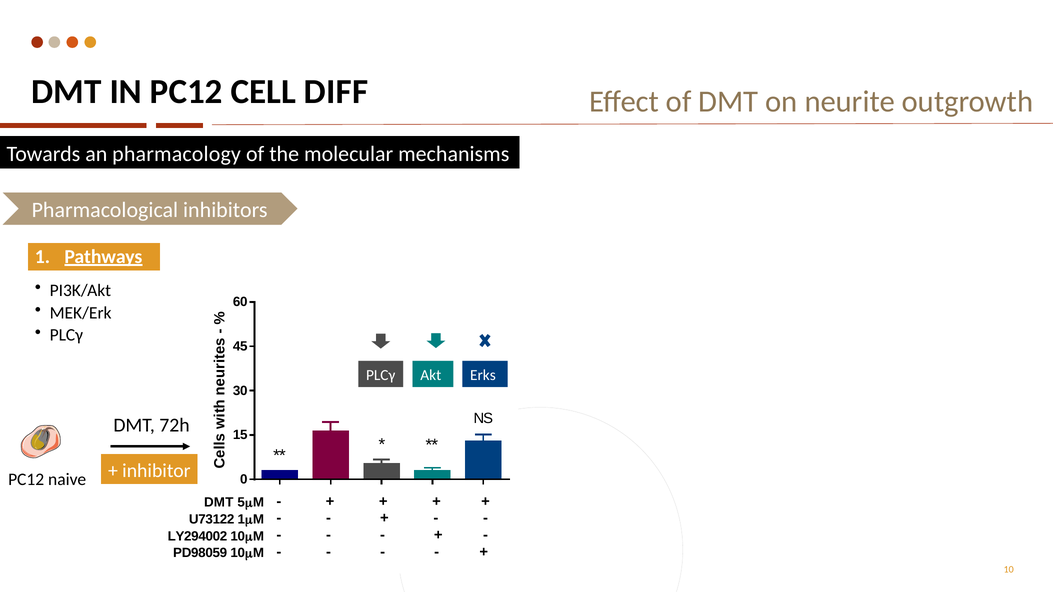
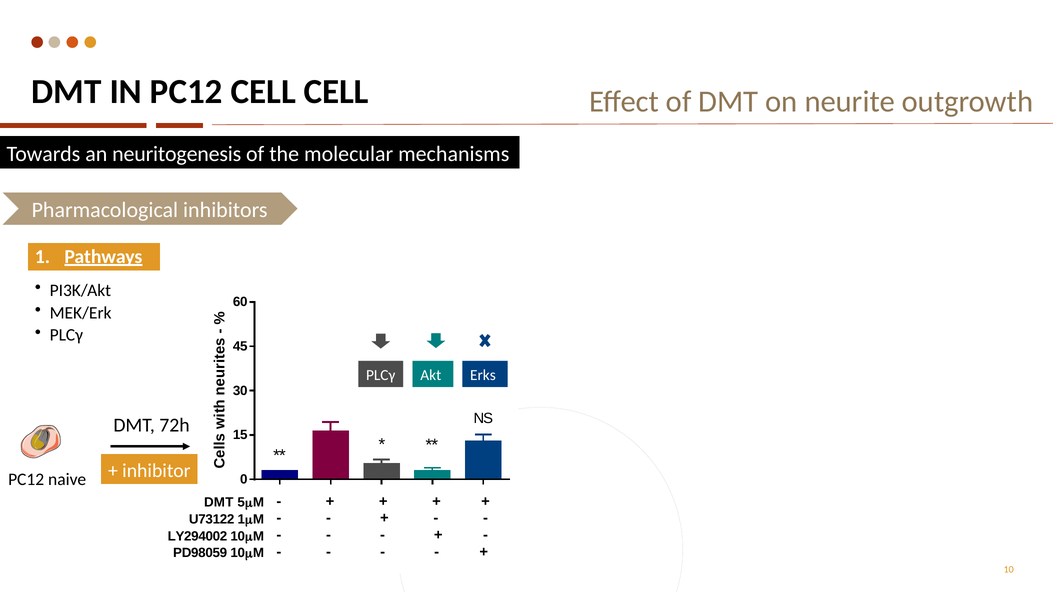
CELL DIFF: DIFF -> CELL
pharmacology: pharmacology -> neuritogenesis
